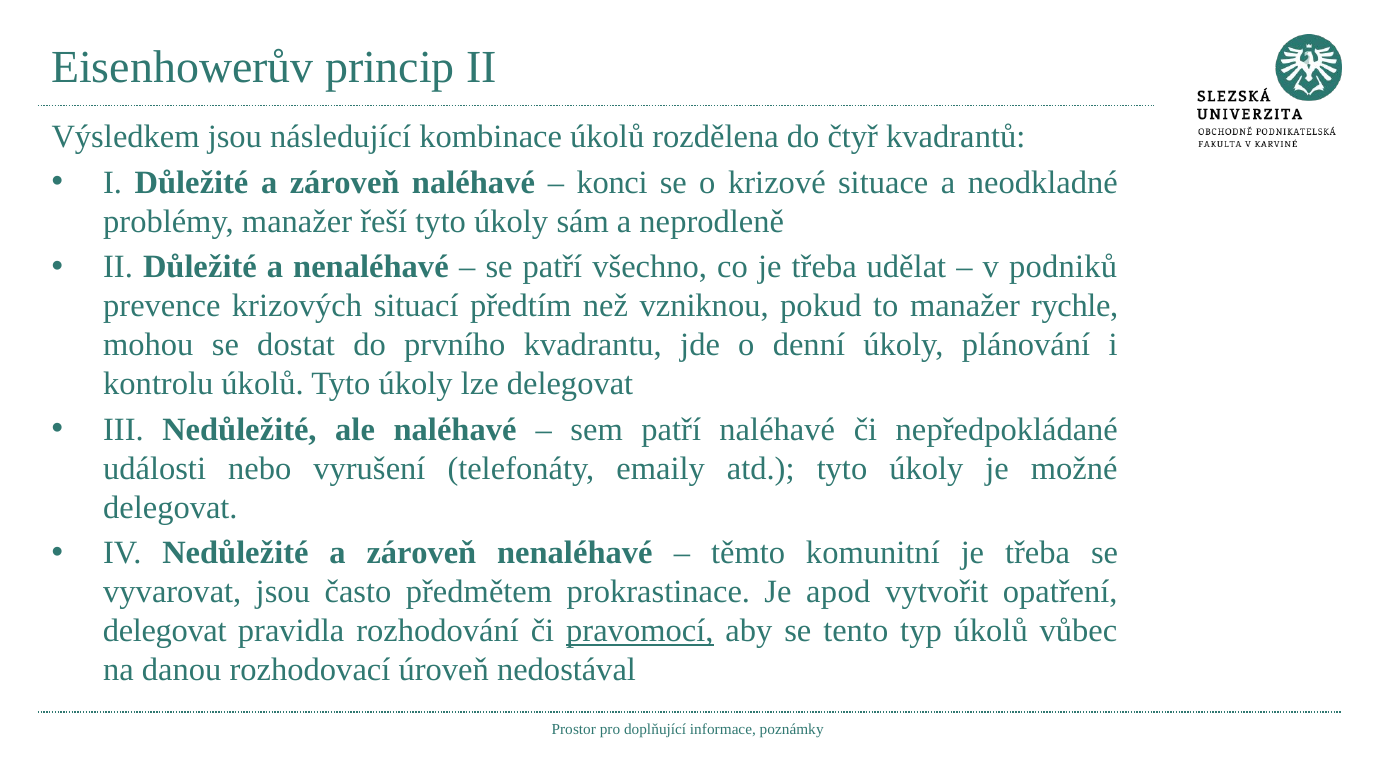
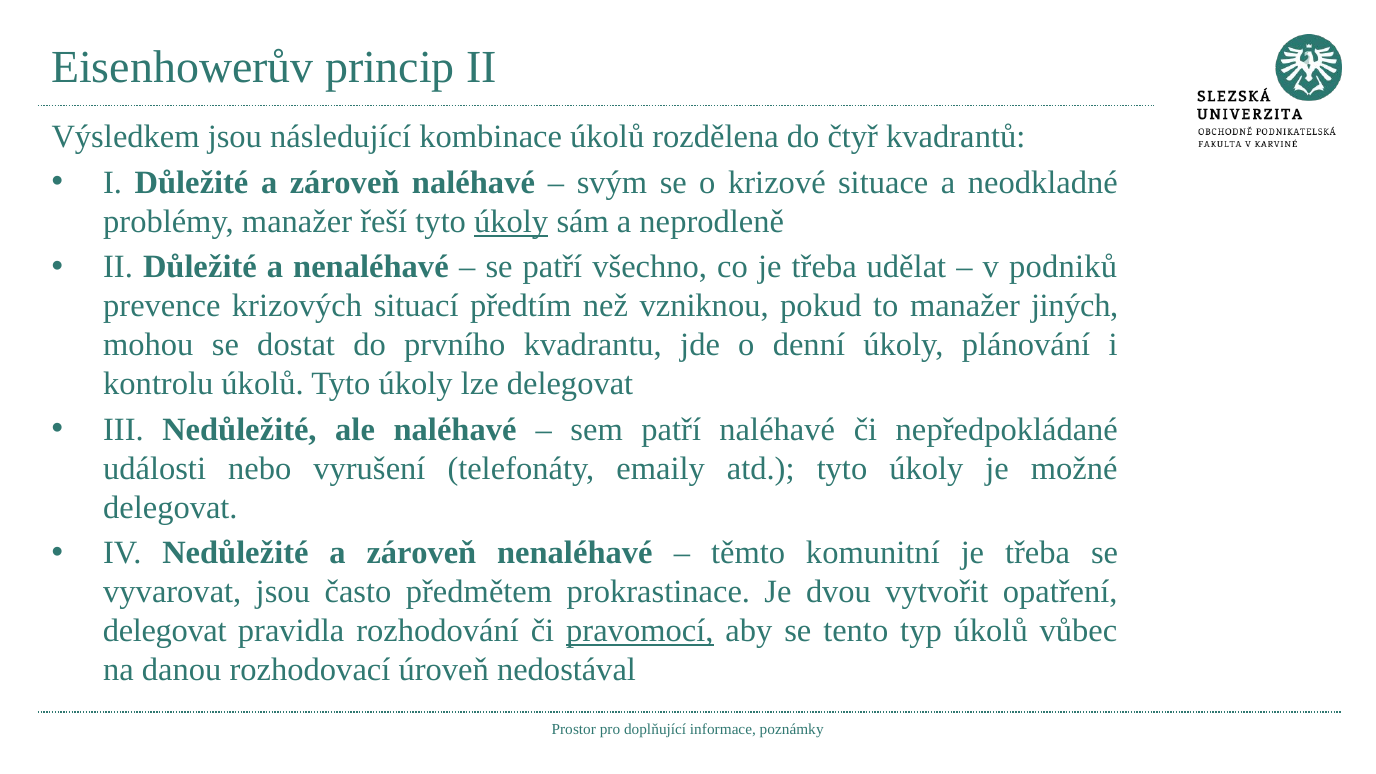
konci: konci -> svým
úkoly at (511, 222) underline: none -> present
rychle: rychle -> jiných
apod: apod -> dvou
